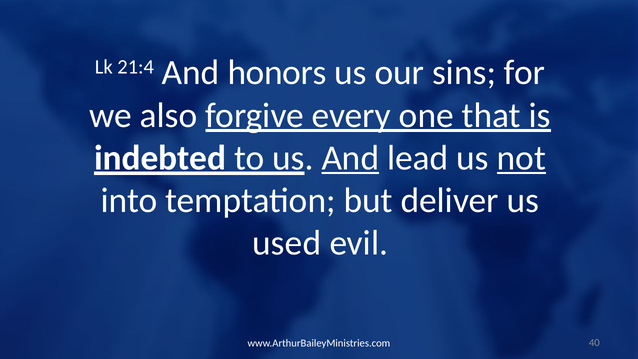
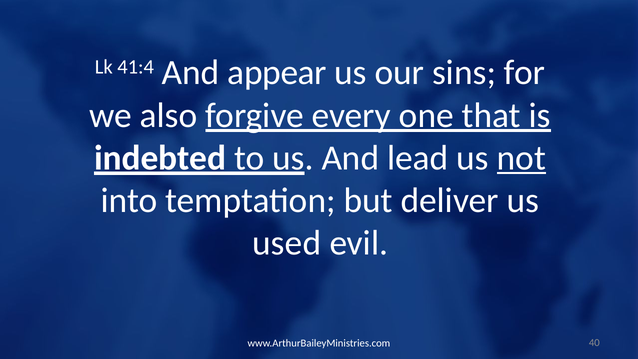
21:4: 21:4 -> 41:4
honors: honors -> appear
And at (350, 158) underline: present -> none
